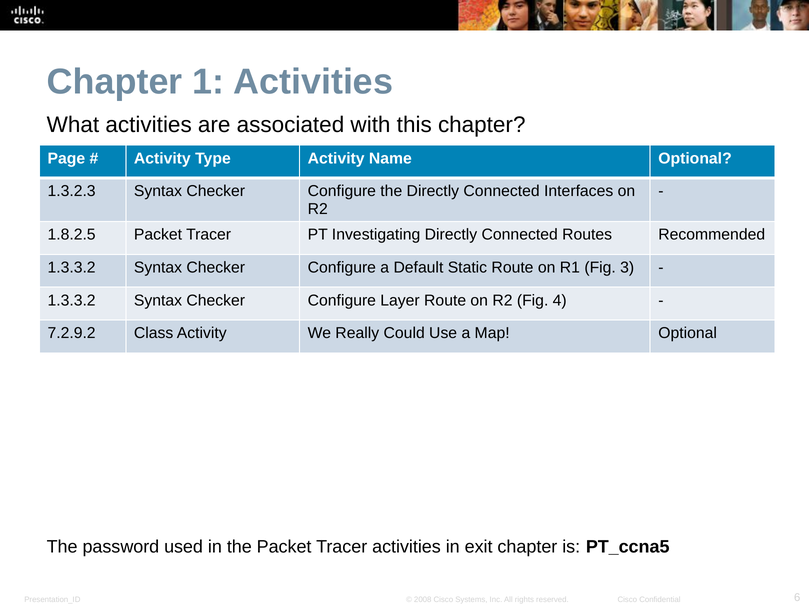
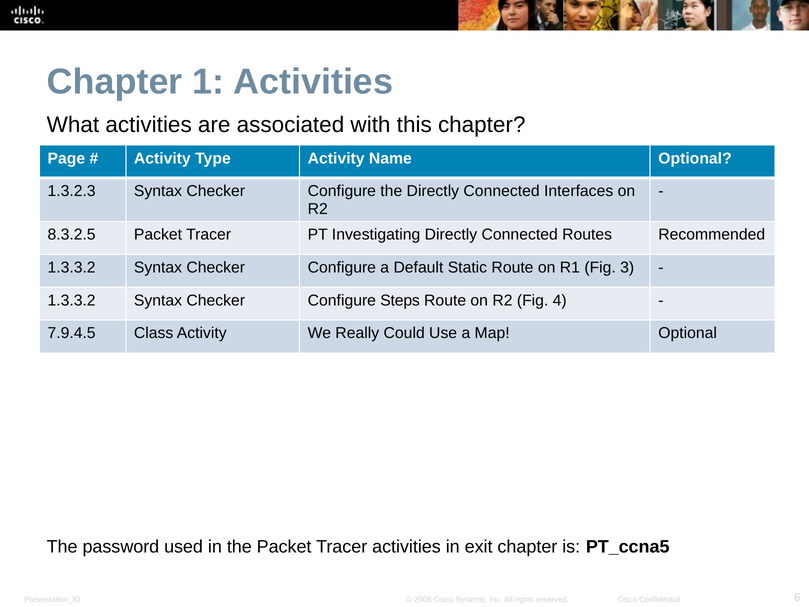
1.8.2.5: 1.8.2.5 -> 8.3.2.5
Layer: Layer -> Steps
7.2.9.2: 7.2.9.2 -> 7.9.4.5
